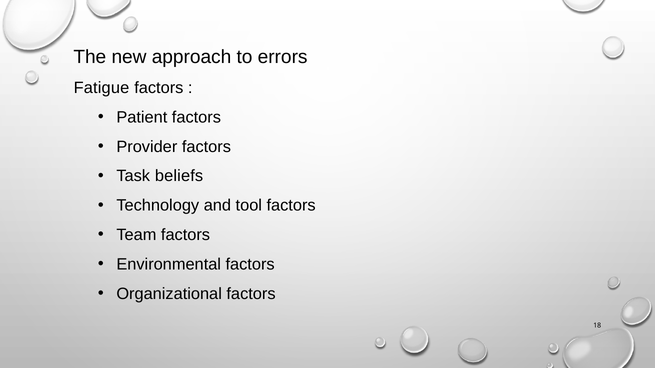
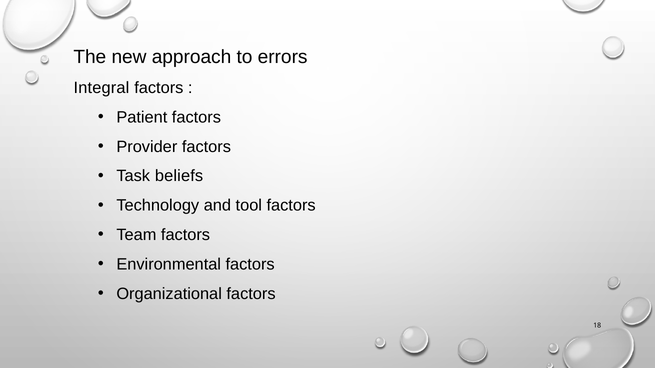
Fatigue: Fatigue -> Integral
